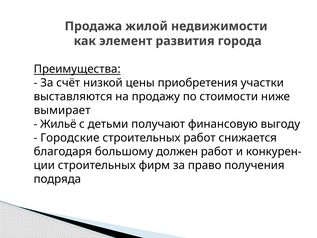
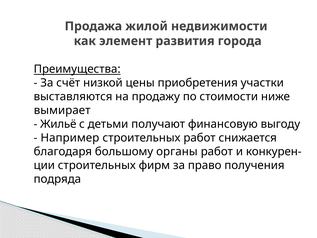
Городские: Городские -> Например
должен: должен -> органы
